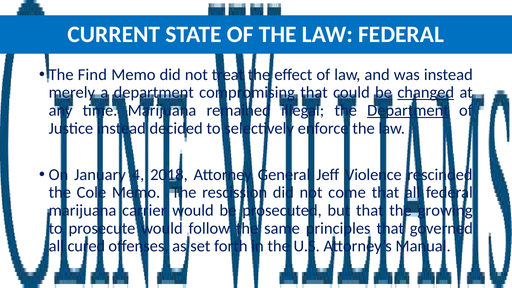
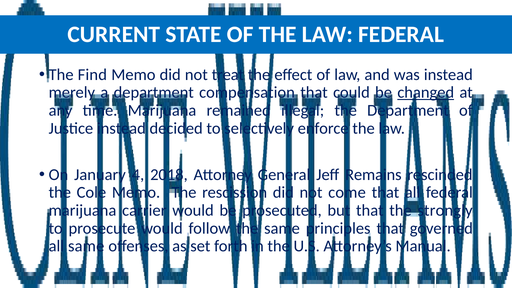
compromising: compromising -> compensation
Department at (408, 110) underline: present -> none
Violence: Violence -> Remains
growing: growing -> strongly
all cured: cured -> same
